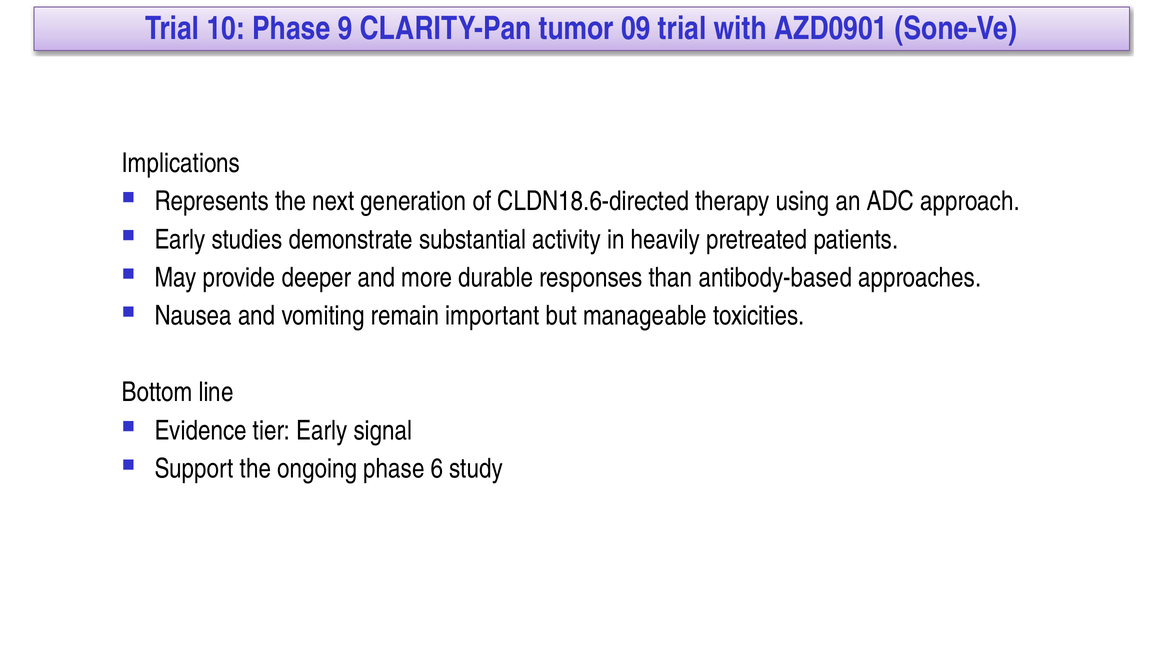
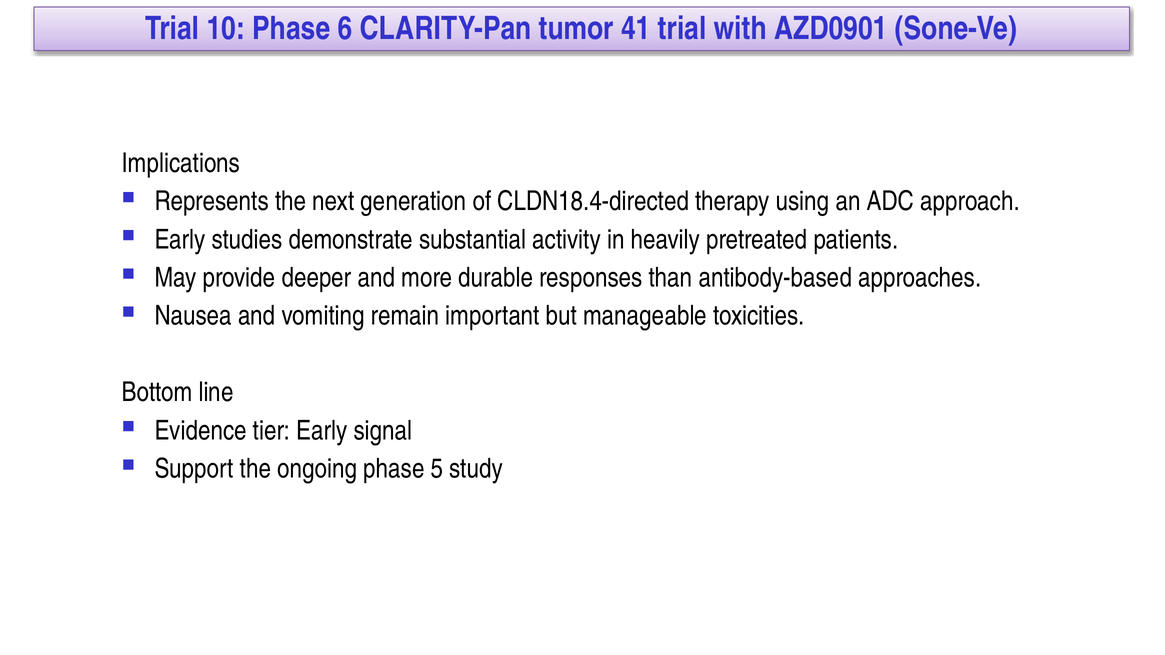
9: 9 -> 6
09: 09 -> 41
CLDN18.6-directed: CLDN18.6-directed -> CLDN18.4-directed
6: 6 -> 5
